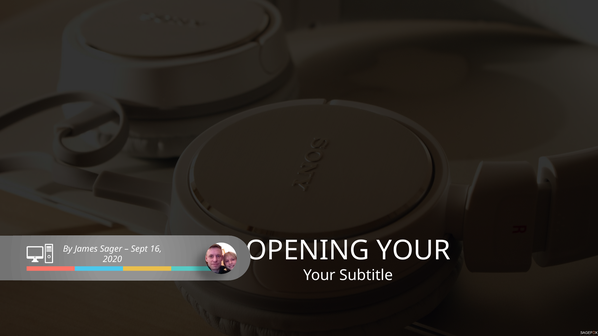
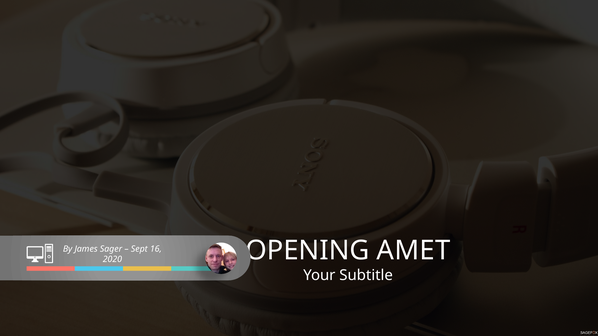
OPENING YOUR: YOUR -> AMET
